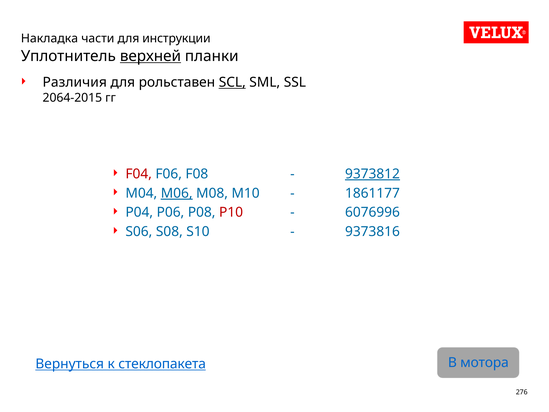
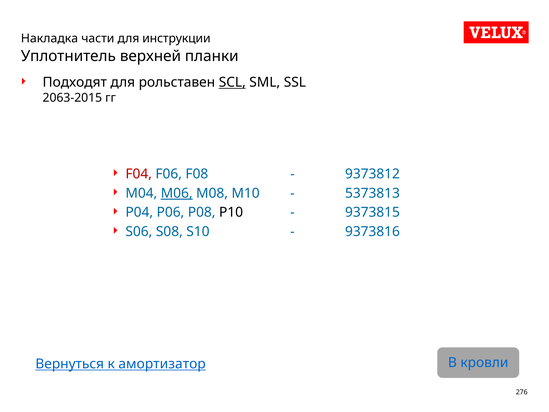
верхней underline: present -> none
Различия: Различия -> Подходят
2064-2015: 2064-2015 -> 2063-2015
9373812 underline: present -> none
1861177: 1861177 -> 5373813
P10 colour: red -> black
6076996: 6076996 -> 9373815
мотора: мотора -> кровли
стеклопакета: стеклопакета -> амортизатор
